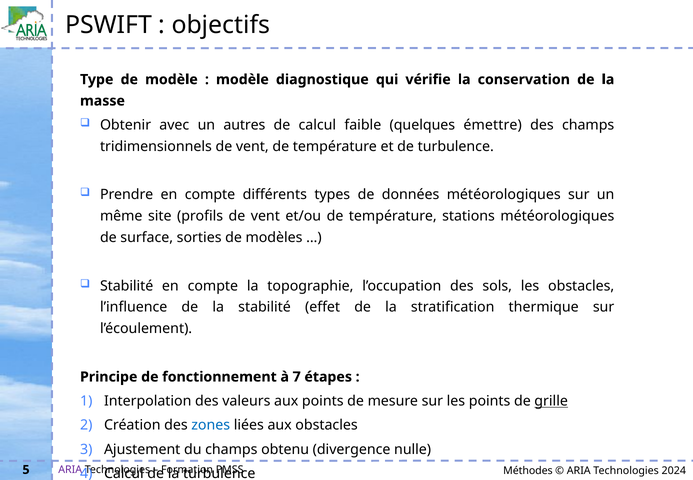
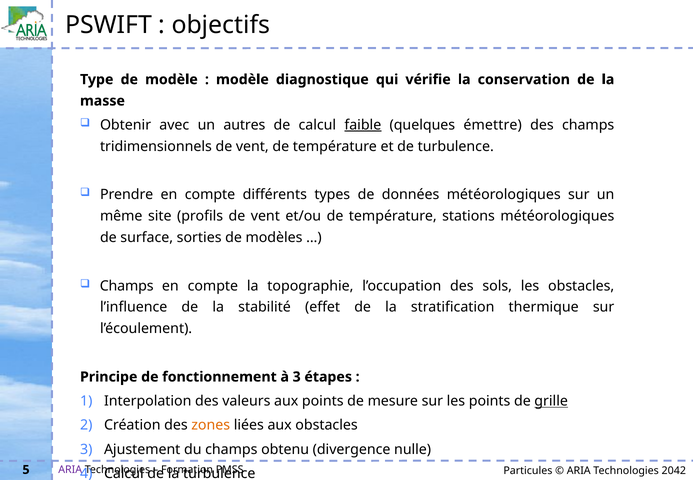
faible underline: none -> present
Stabilité at (127, 286): Stabilité -> Champs
à 7: 7 -> 3
zones colour: blue -> orange
Méthodes: Méthodes -> Particules
2024: 2024 -> 2042
